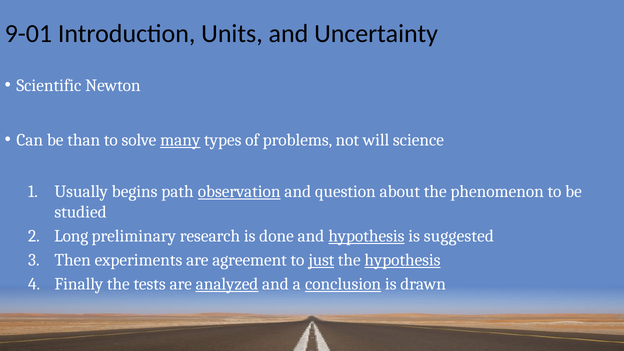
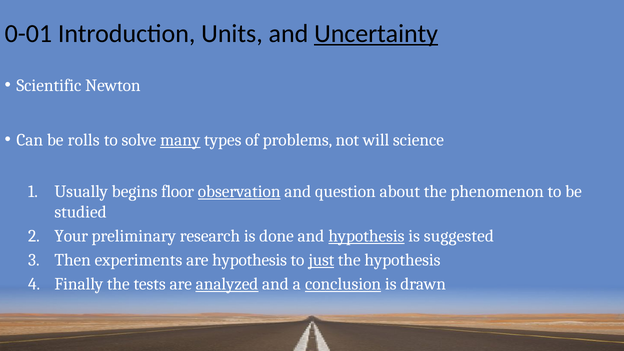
9-01: 9-01 -> 0-01
Uncertainty underline: none -> present
than: than -> rolls
path: path -> floor
Long: Long -> Your
are agreement: agreement -> hypothesis
hypothesis at (402, 260) underline: present -> none
